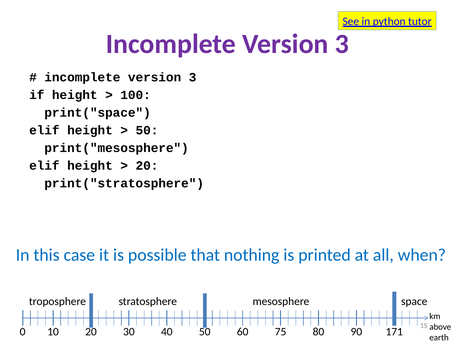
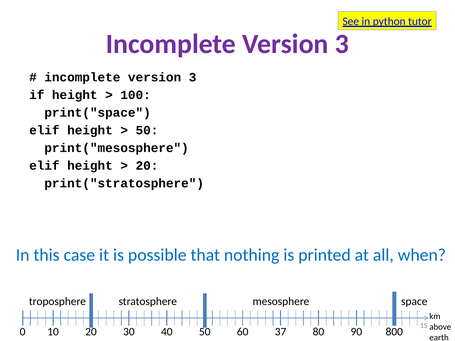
75: 75 -> 37
171: 171 -> 800
